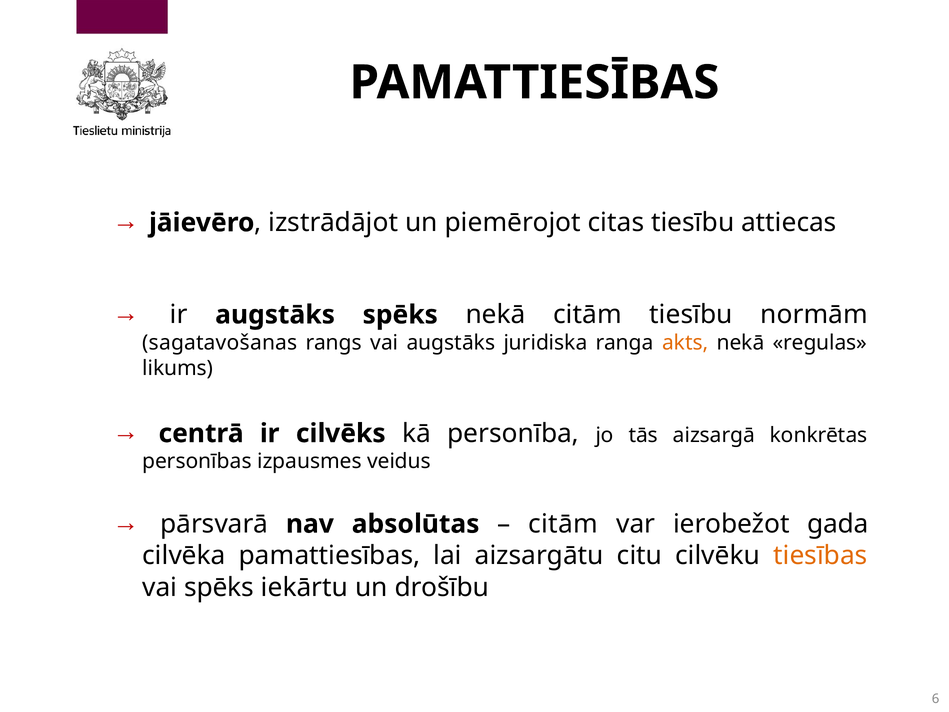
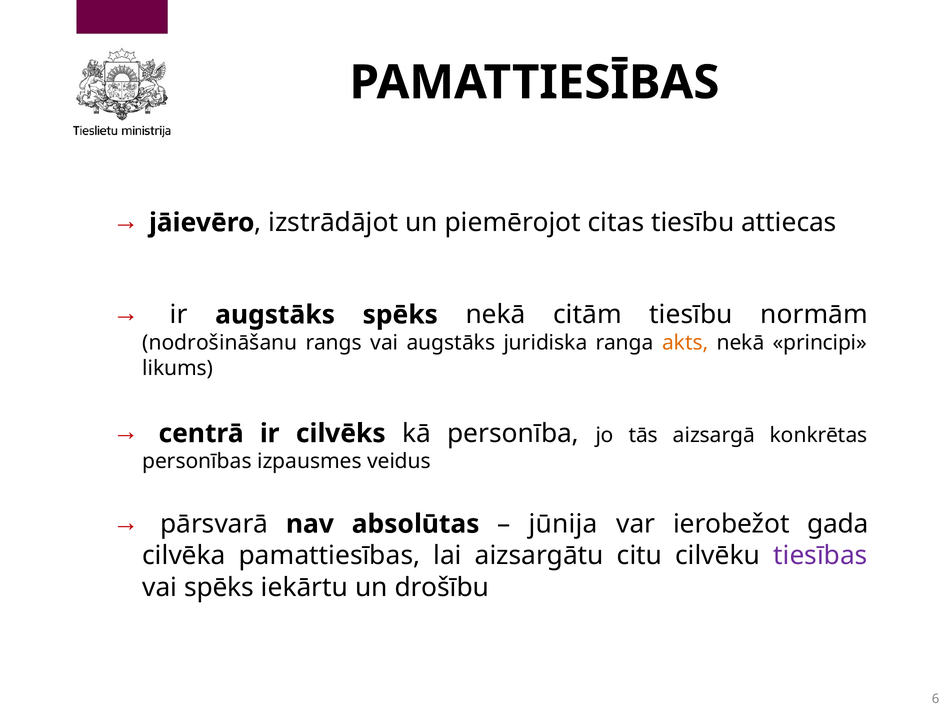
sagatavošanas: sagatavošanas -> nodrošināšanu
regulas: regulas -> principi
citām at (563, 524): citām -> jūnija
tiesības colour: orange -> purple
